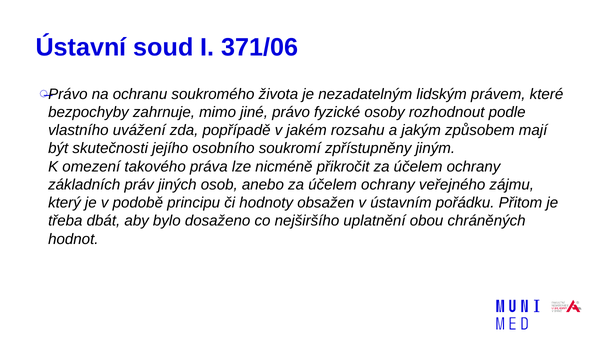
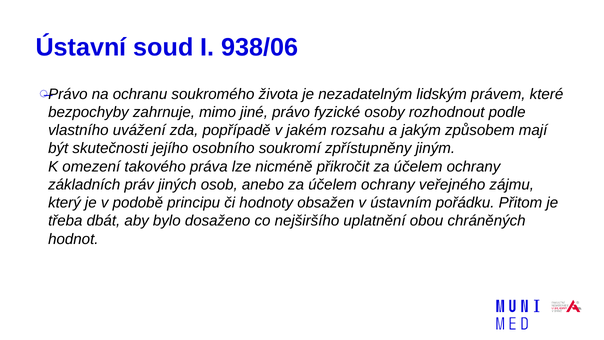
371/06: 371/06 -> 938/06
